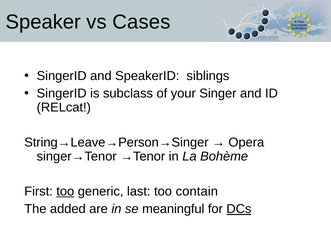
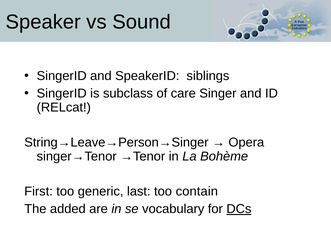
Cases: Cases -> Sound
your: your -> care
too at (65, 192) underline: present -> none
meaningful: meaningful -> vocabulary
